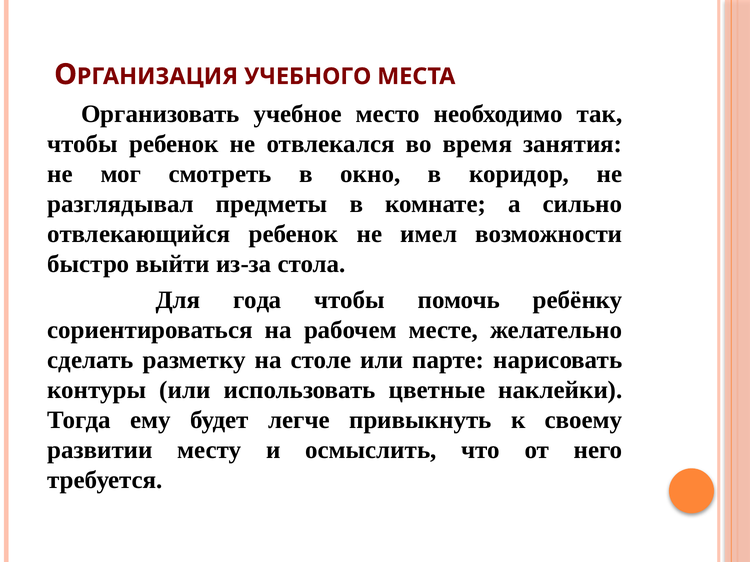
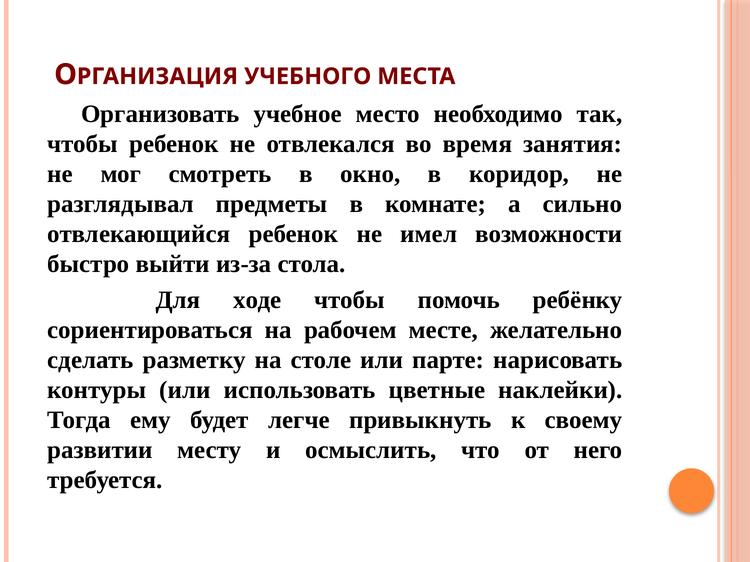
года: года -> ходе
